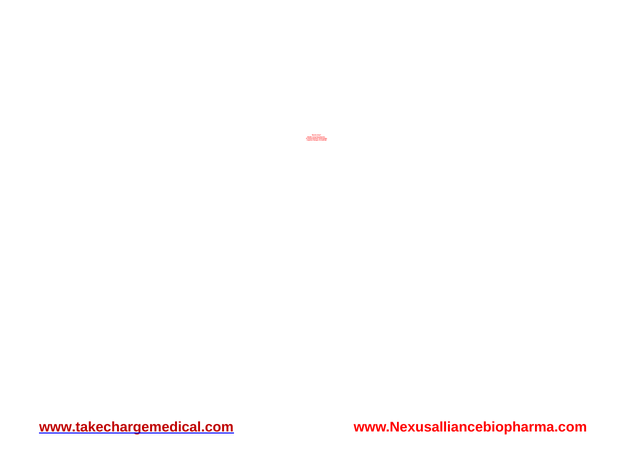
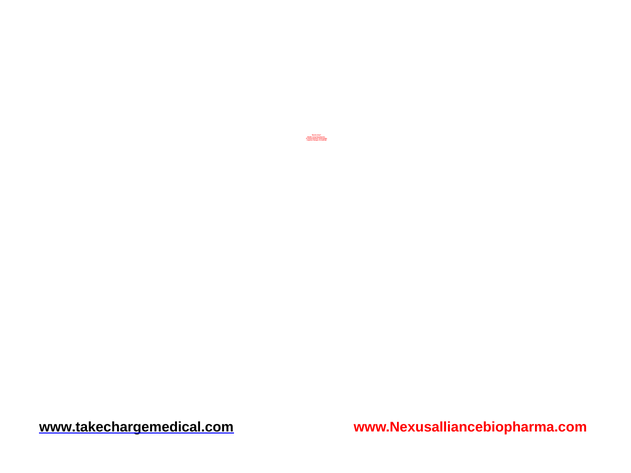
www.takechargemedical.com colour: red -> black
